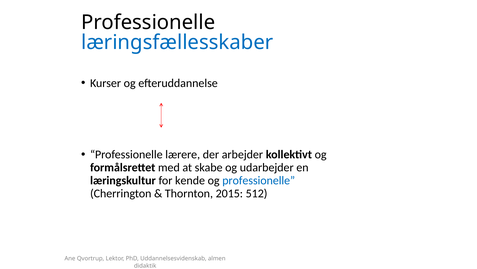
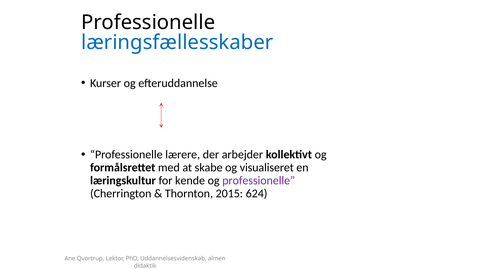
udarbejder: udarbejder -> visualiseret
professionelle at (259, 180) colour: blue -> purple
512: 512 -> 624
